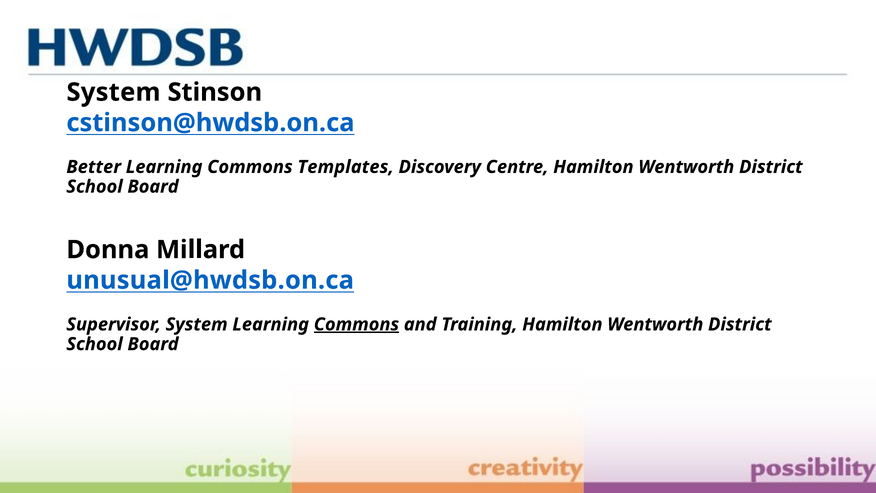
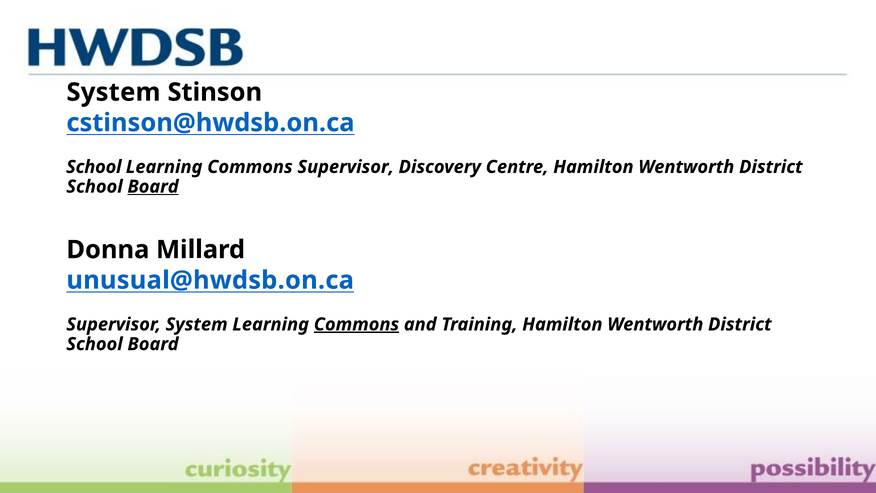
Better at (94, 167): Better -> School
Commons Templates: Templates -> Supervisor
Board at (153, 187) underline: none -> present
